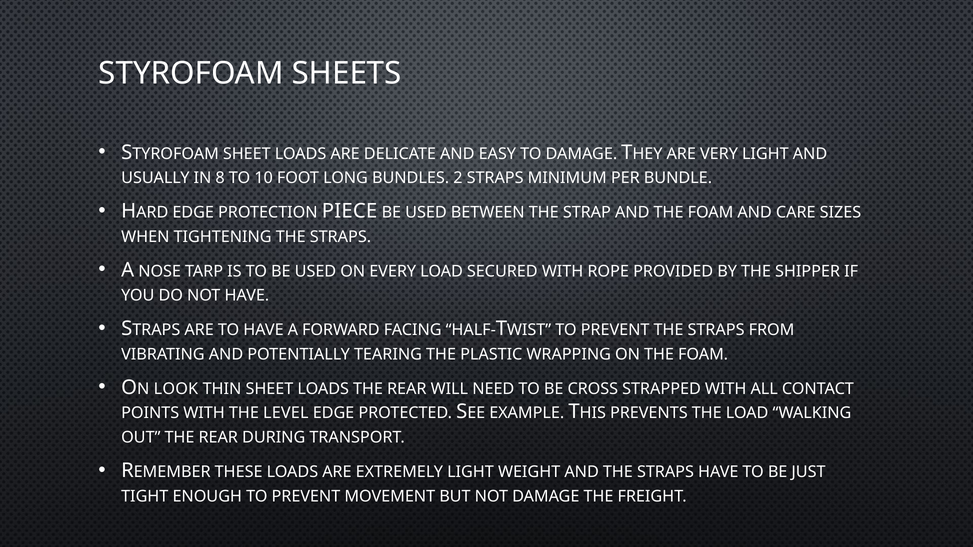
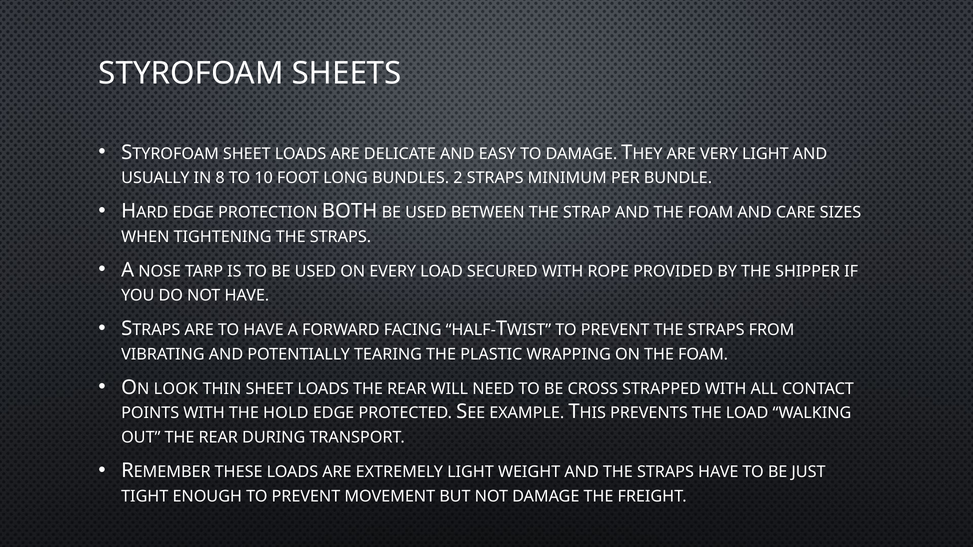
PIECE: PIECE -> BOTH
LEVEL: LEVEL -> HOLD
